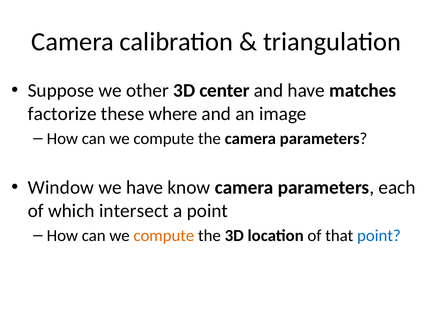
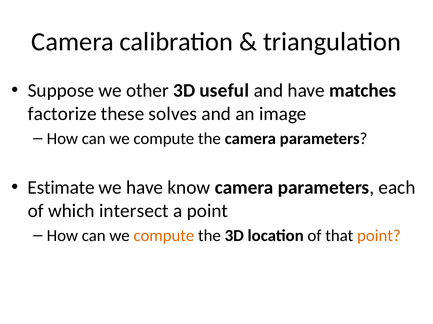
center: center -> useful
where: where -> solves
Window: Window -> Estimate
point at (379, 236) colour: blue -> orange
